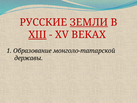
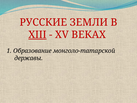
ЗЕМЛИ underline: present -> none
